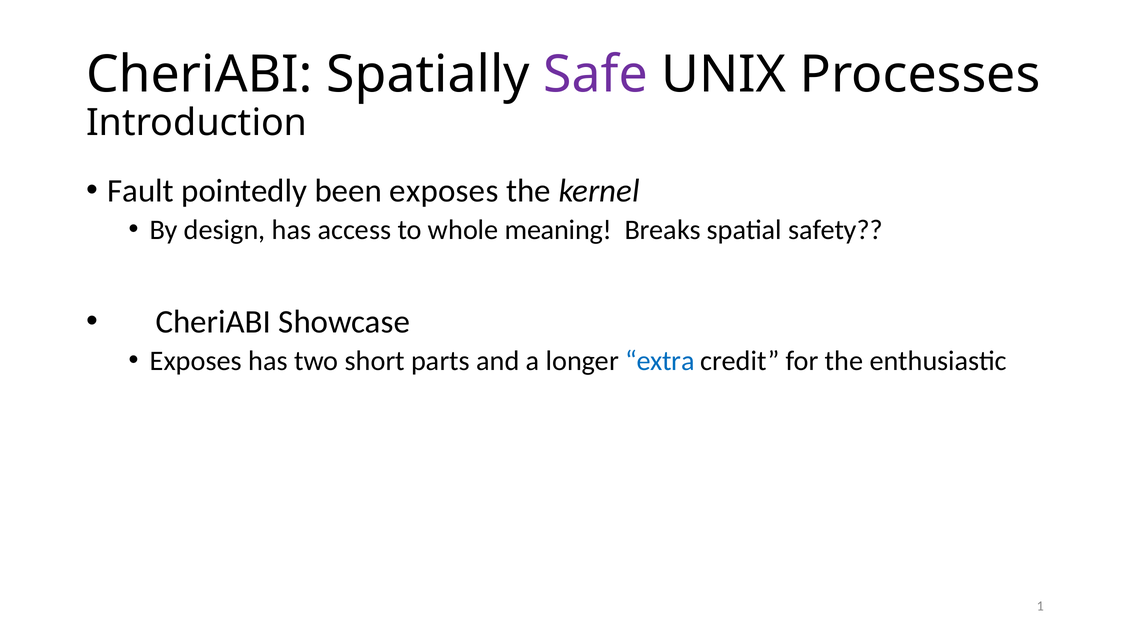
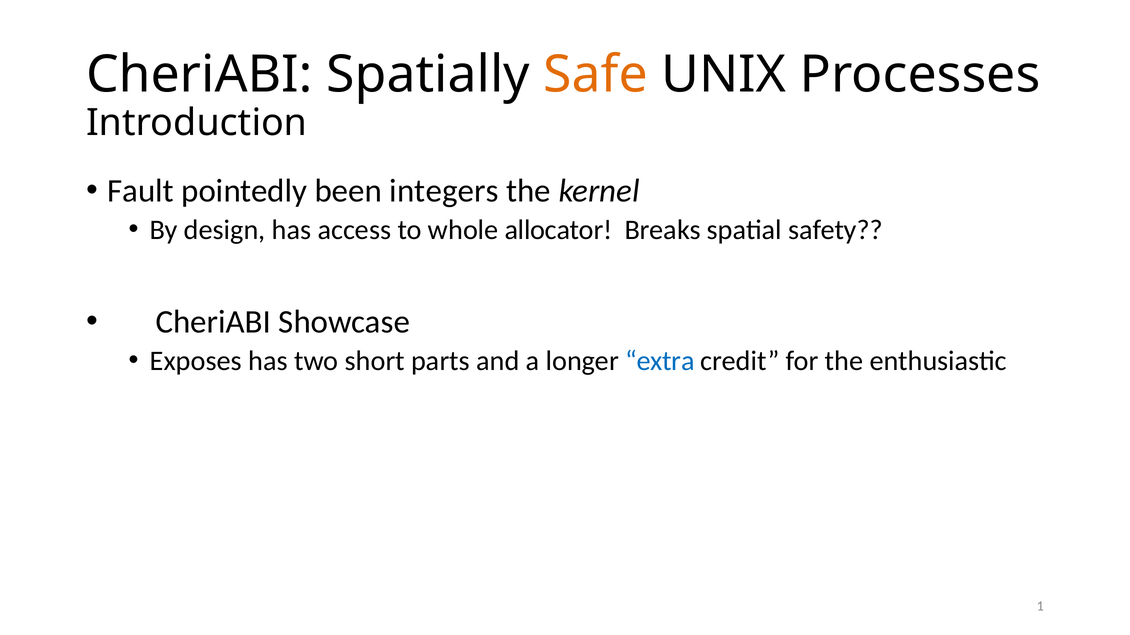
Safe colour: purple -> orange
been exposes: exposes -> integers
meaning: meaning -> allocator
